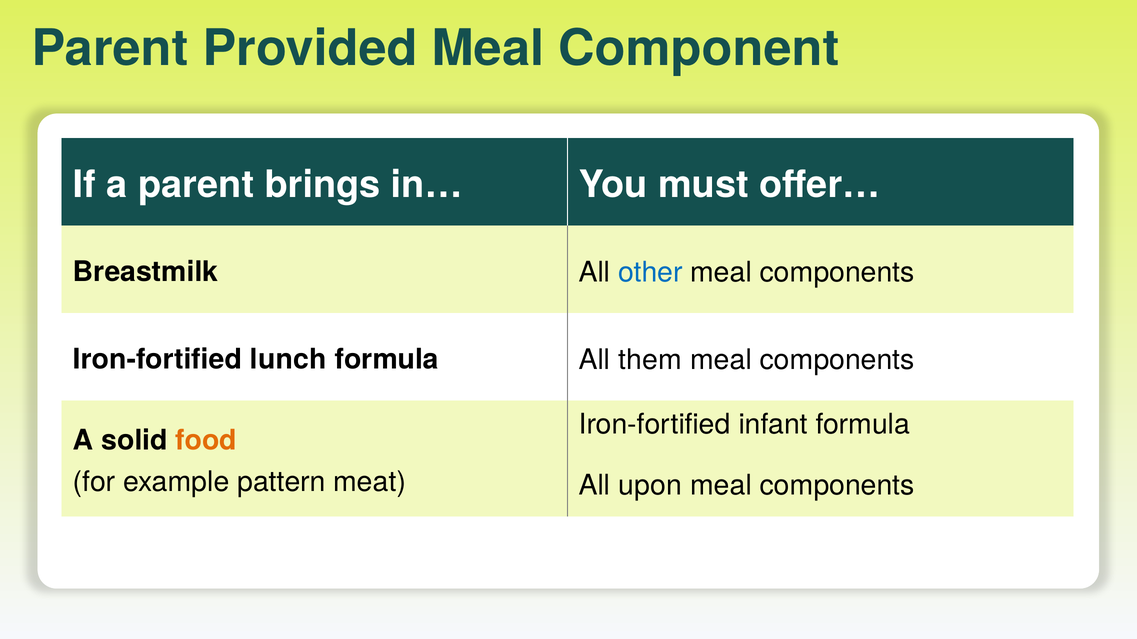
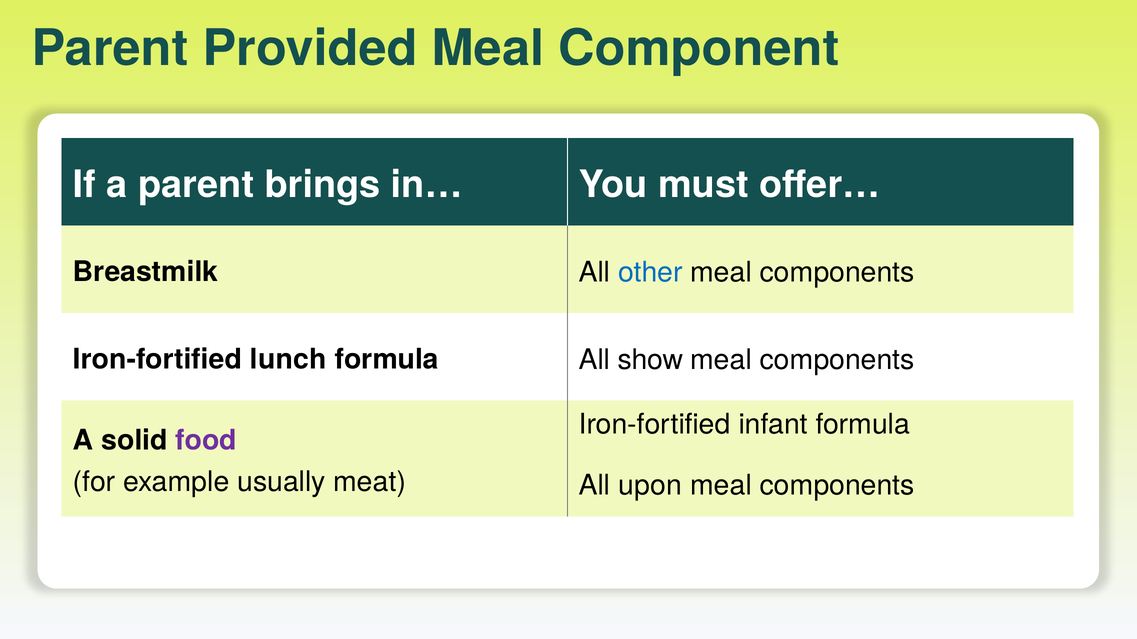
them: them -> show
food colour: orange -> purple
pattern: pattern -> usually
